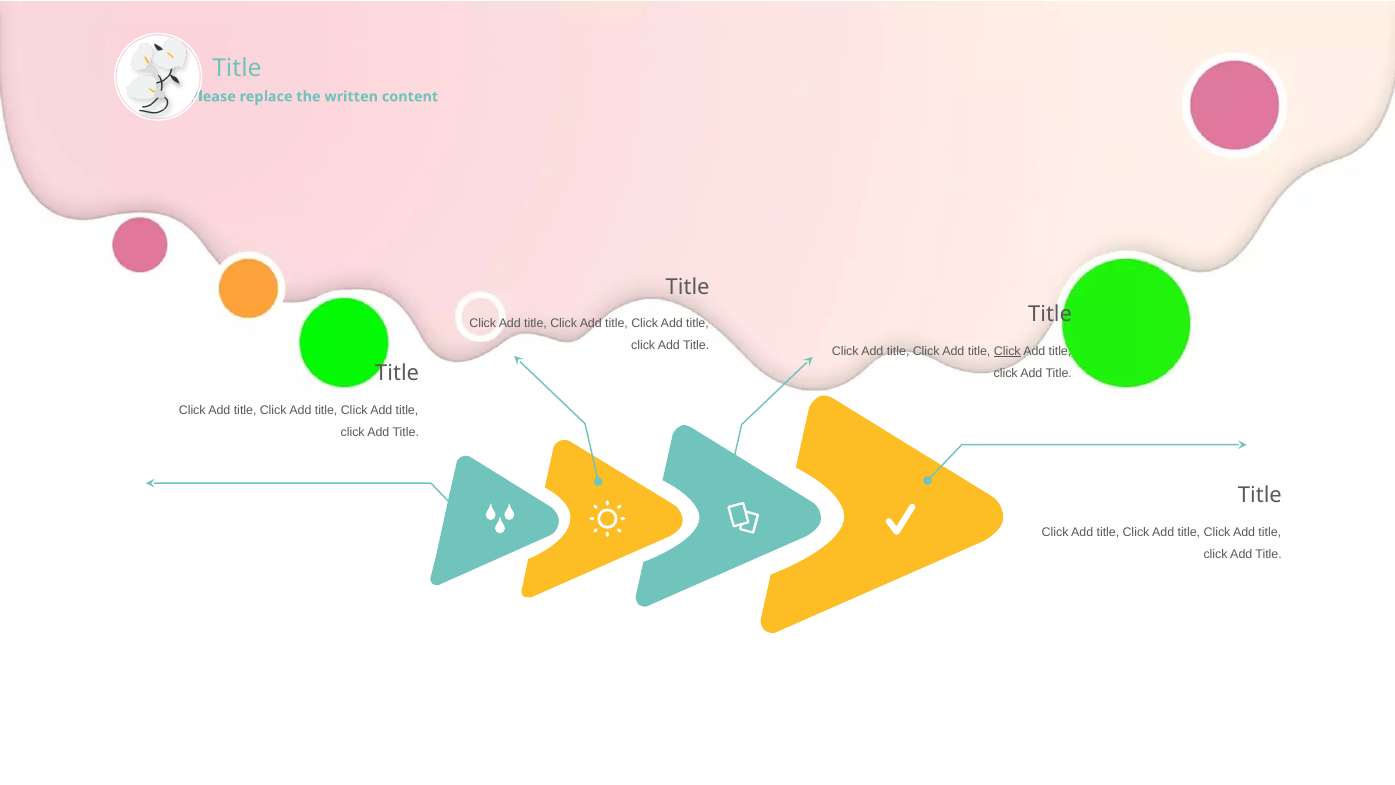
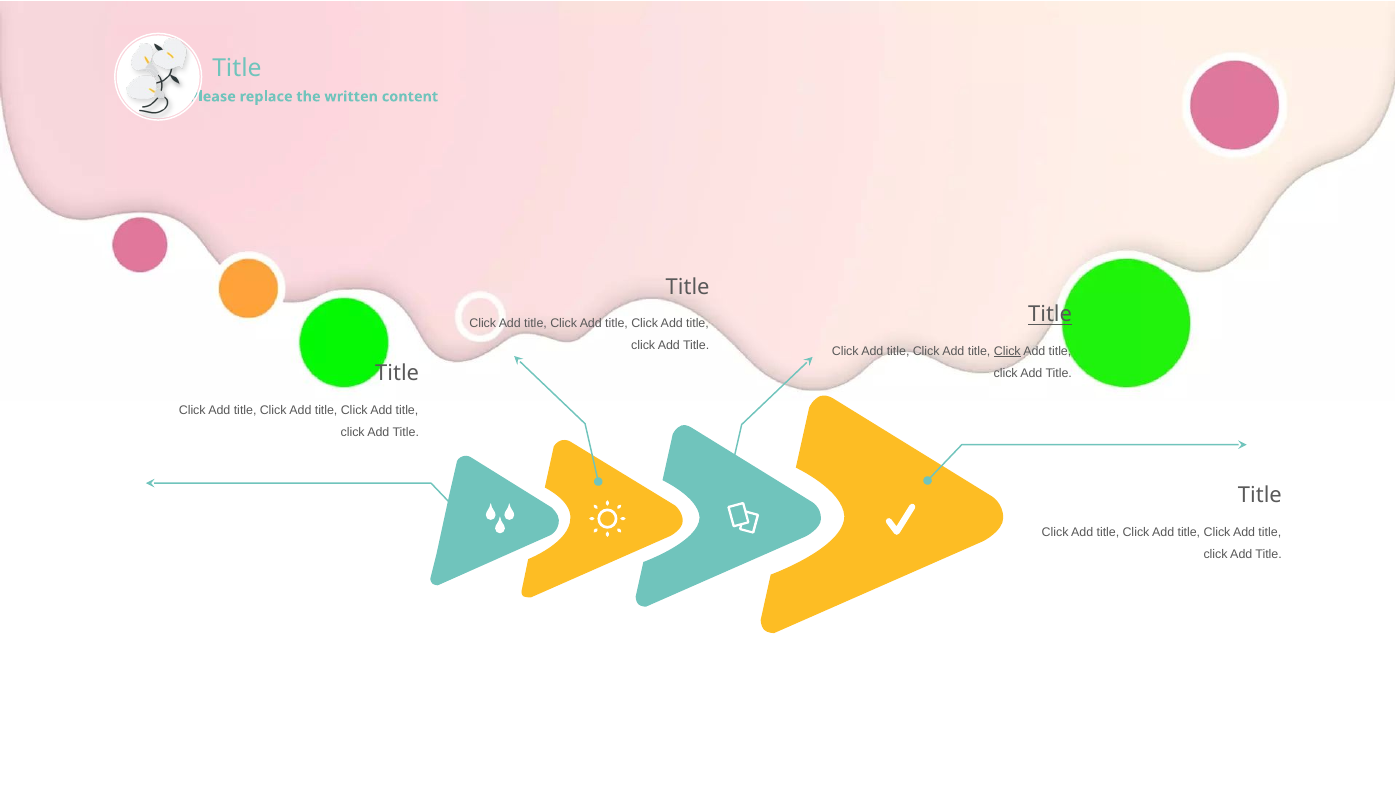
Title at (1050, 315) underline: none -> present
